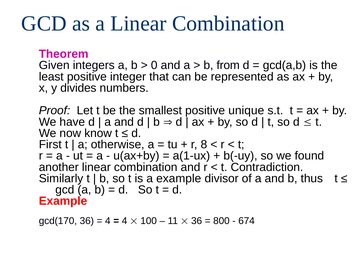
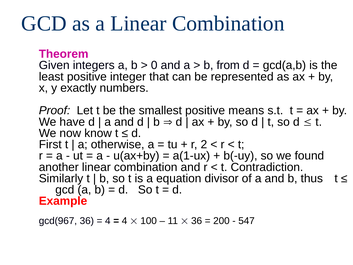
divides: divides -> exactly
unique: unique -> means
8: 8 -> 2
a example: example -> equation
gcd(170: gcd(170 -> gcd(967
800: 800 -> 200
674: 674 -> 547
